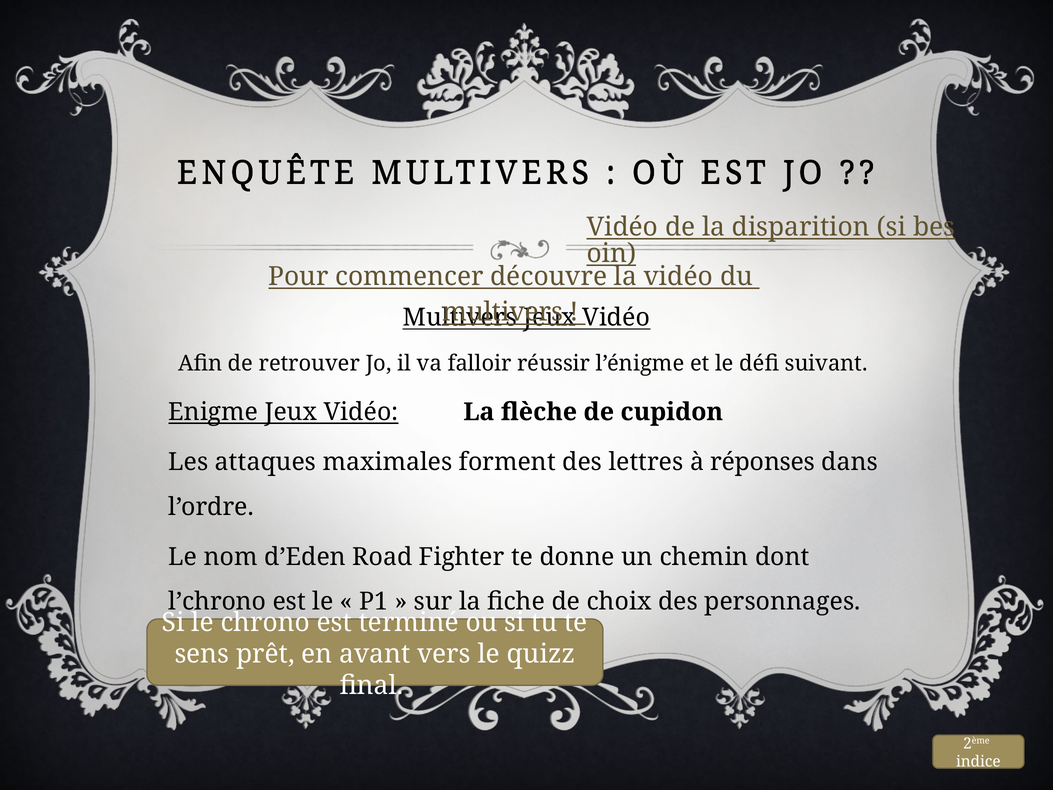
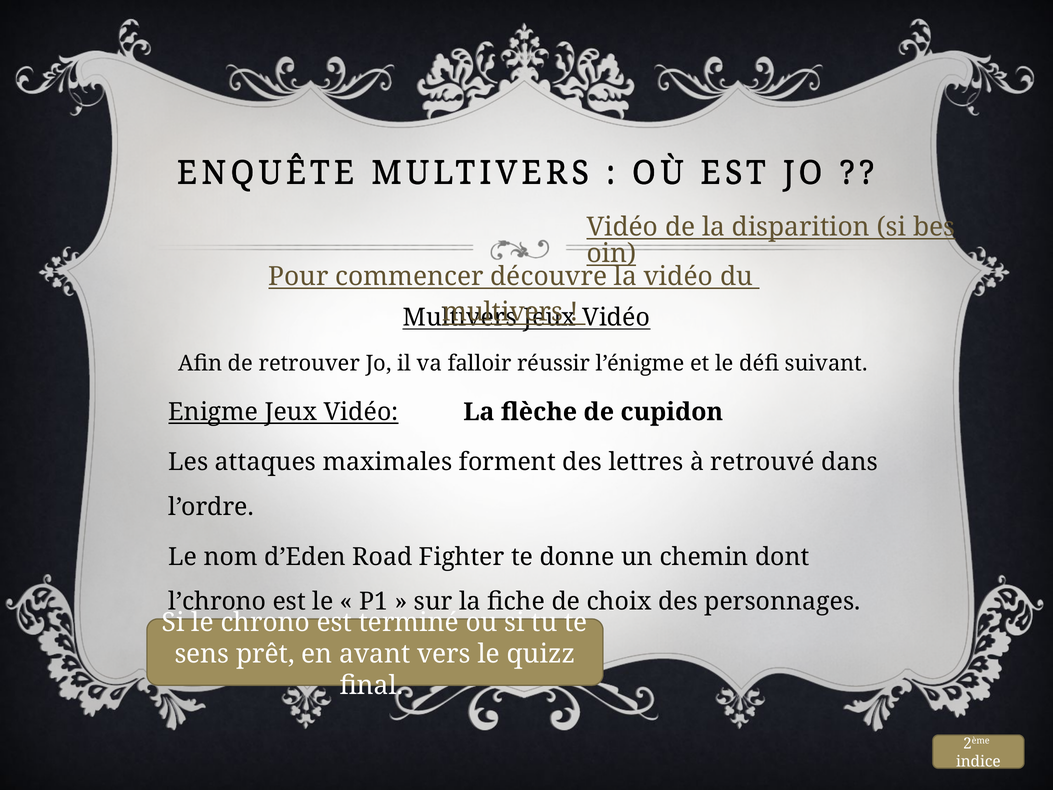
réponses: réponses -> retrouvé
